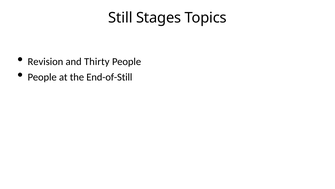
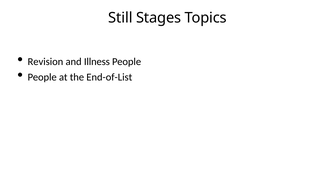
Thirty: Thirty -> Illness
End-of-Still: End-of-Still -> End-of-List
